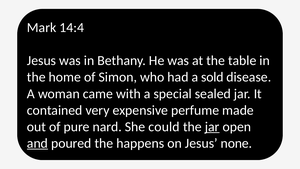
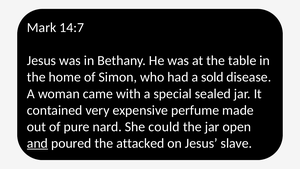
14:4: 14:4 -> 14:7
jar at (212, 127) underline: present -> none
happens: happens -> attacked
none: none -> slave
